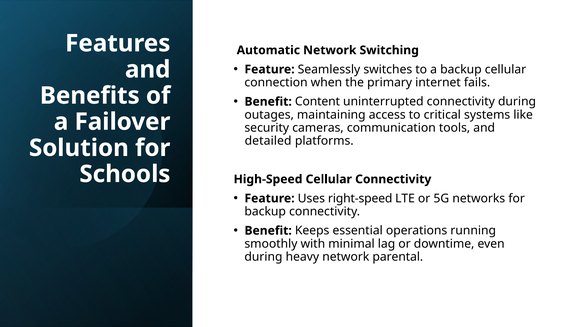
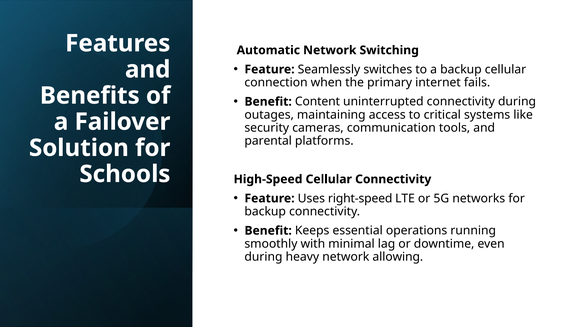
detailed: detailed -> parental
parental: parental -> allowing
